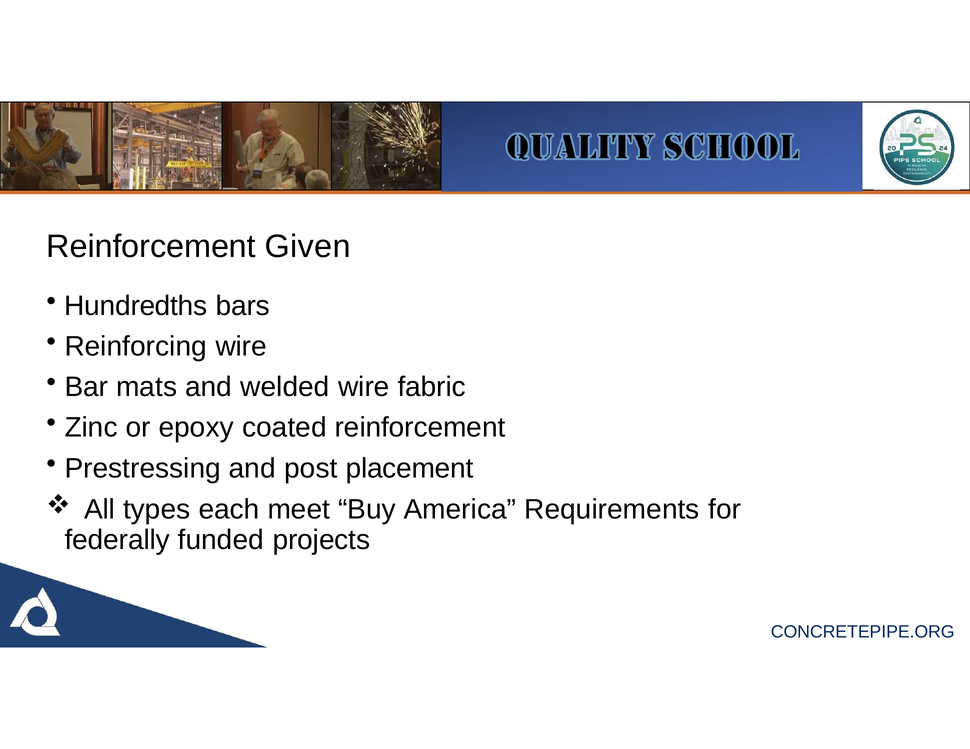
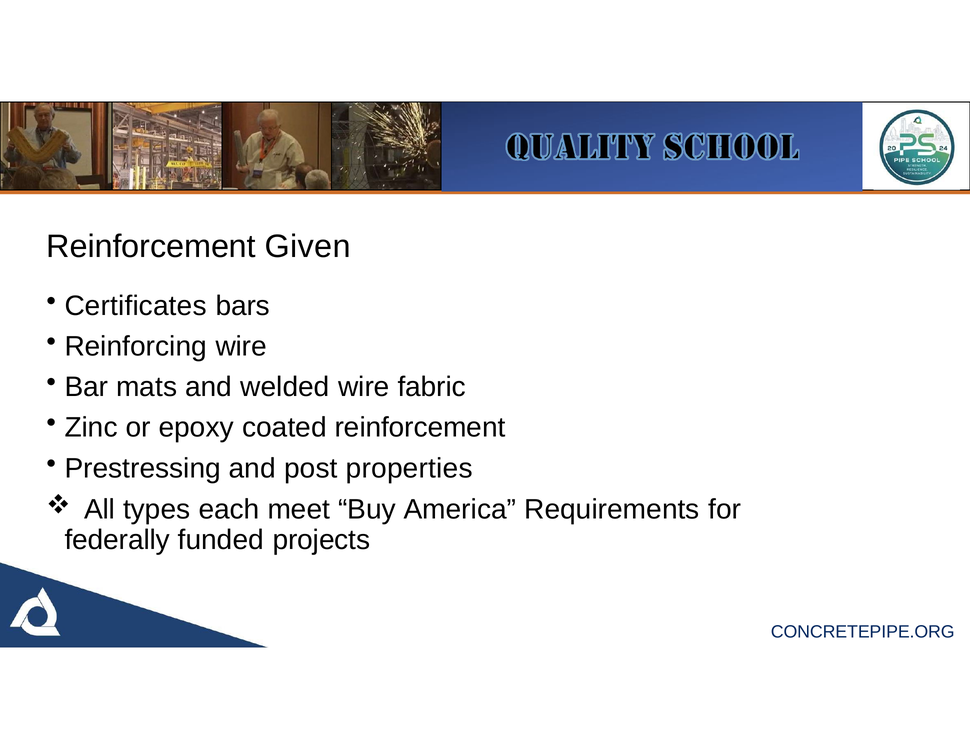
Hundredths: Hundredths -> Certificates
placement: placement -> properties
